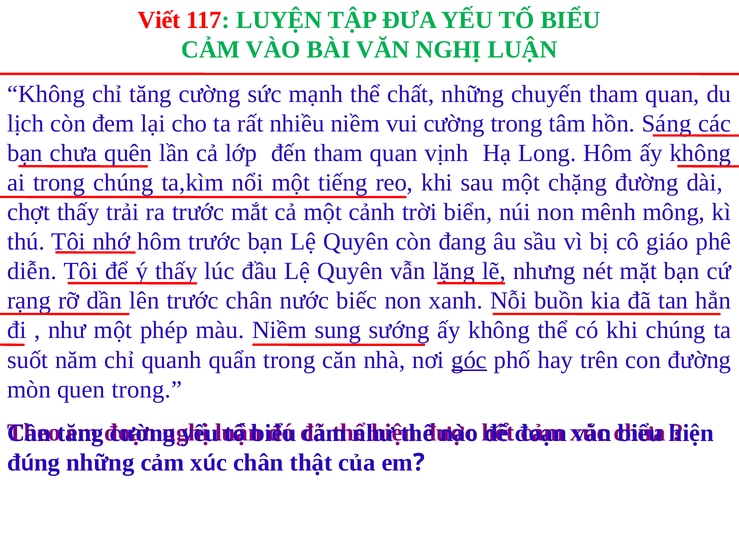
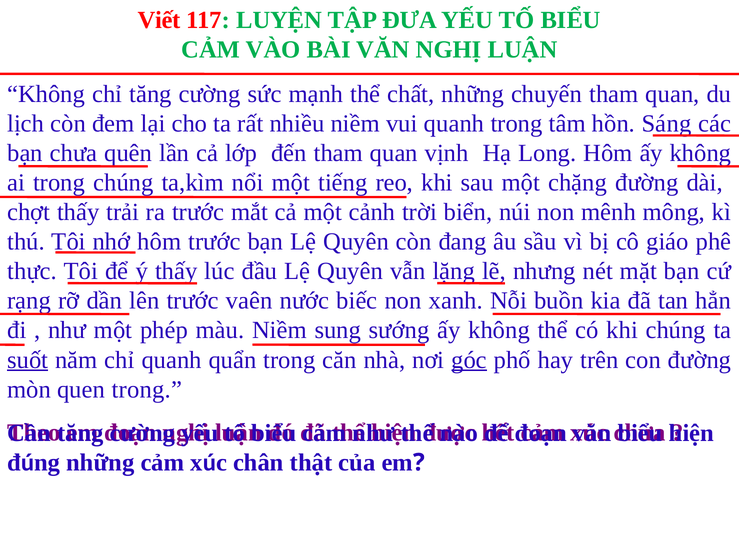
vui cường: cường -> quanh
diễn: diễn -> thực
trước chân: chân -> vaên
suốt underline: none -> present
